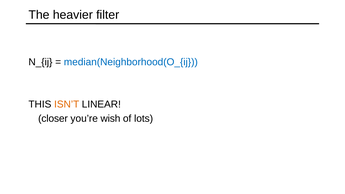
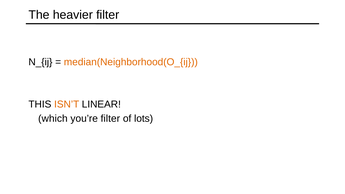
median(Neighborhood(O_{ij colour: blue -> orange
closer: closer -> which
you’re wish: wish -> filter
